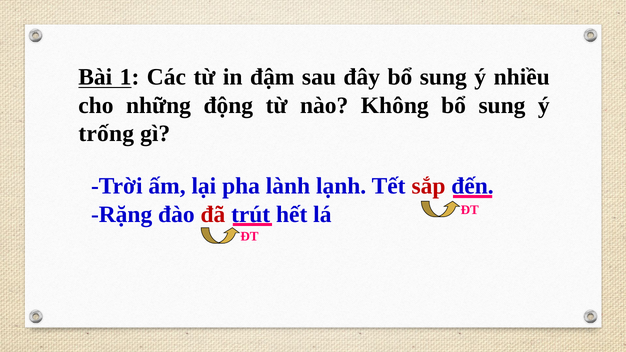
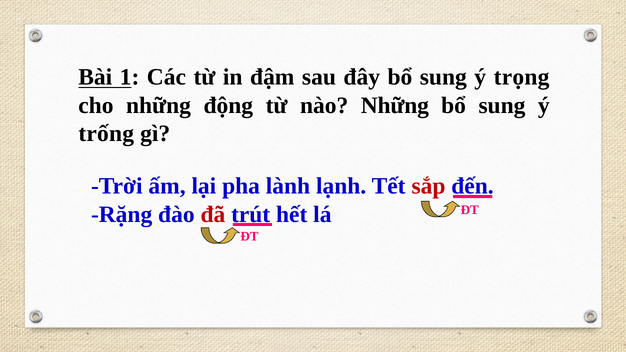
nhiều: nhiều -> trọng
nào Không: Không -> Những
